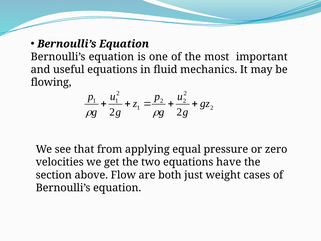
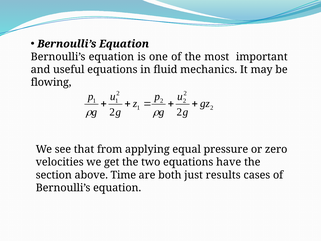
Flow: Flow -> Time
weight: weight -> results
